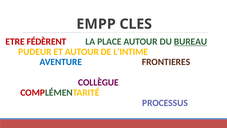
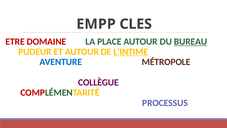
FÉDÈRENT: FÉDÈRENT -> DOMAINE
L’INTIME underline: none -> present
FRONTIERES: FRONTIERES -> MÉTROPOLE
